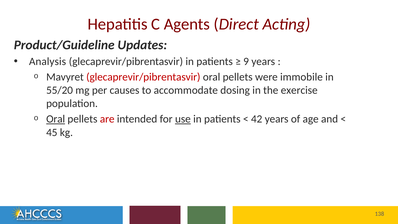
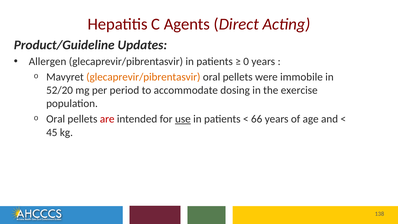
Analysis: Analysis -> Allergen
9: 9 -> 0
glecaprevir/pibrentasvir at (143, 77) colour: red -> orange
55/20: 55/20 -> 52/20
causes: causes -> period
Oral at (56, 119) underline: present -> none
42: 42 -> 66
